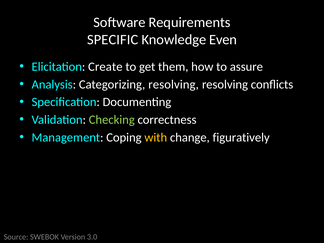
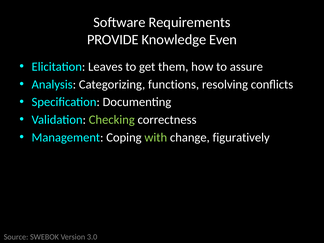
SPECIFIC: SPECIFIC -> PROVIDE
Create: Create -> Leaves
Categorizing resolving: resolving -> functions
with colour: yellow -> light green
